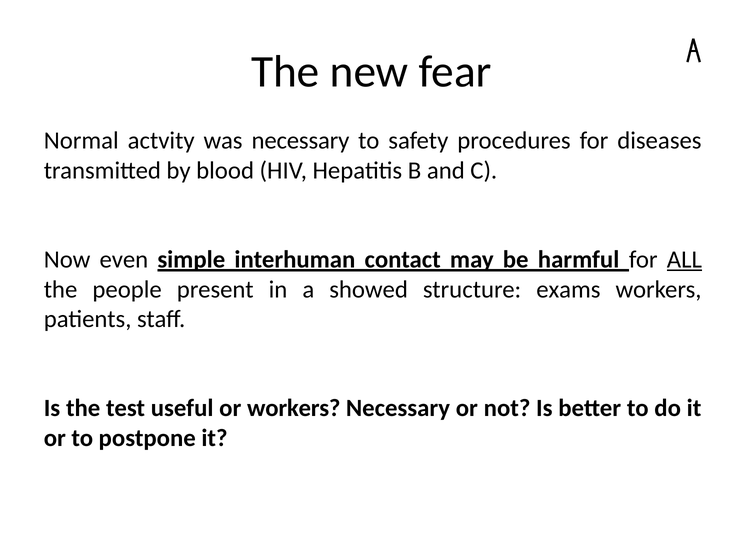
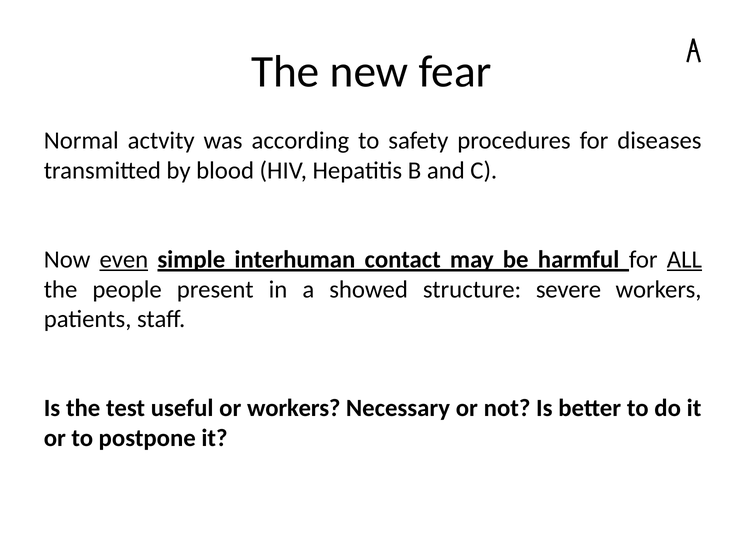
was necessary: necessary -> according
even underline: none -> present
exams: exams -> severe
